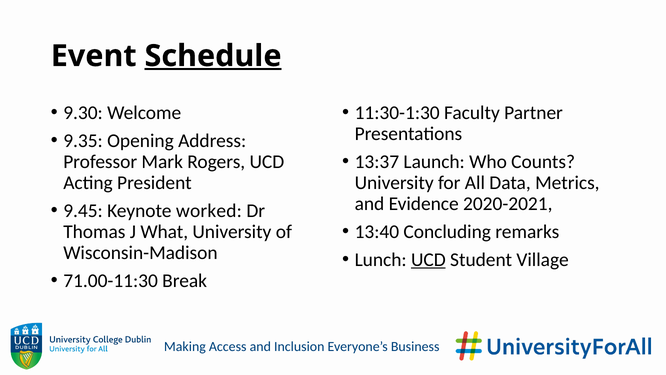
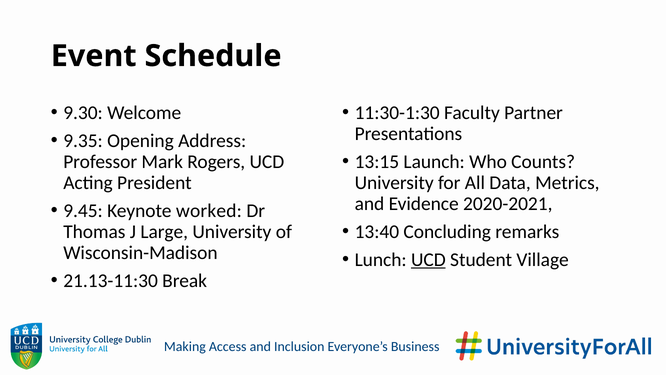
Schedule underline: present -> none
13:37: 13:37 -> 13:15
What: What -> Large
71.00-11:30: 71.00-11:30 -> 21.13-11:30
